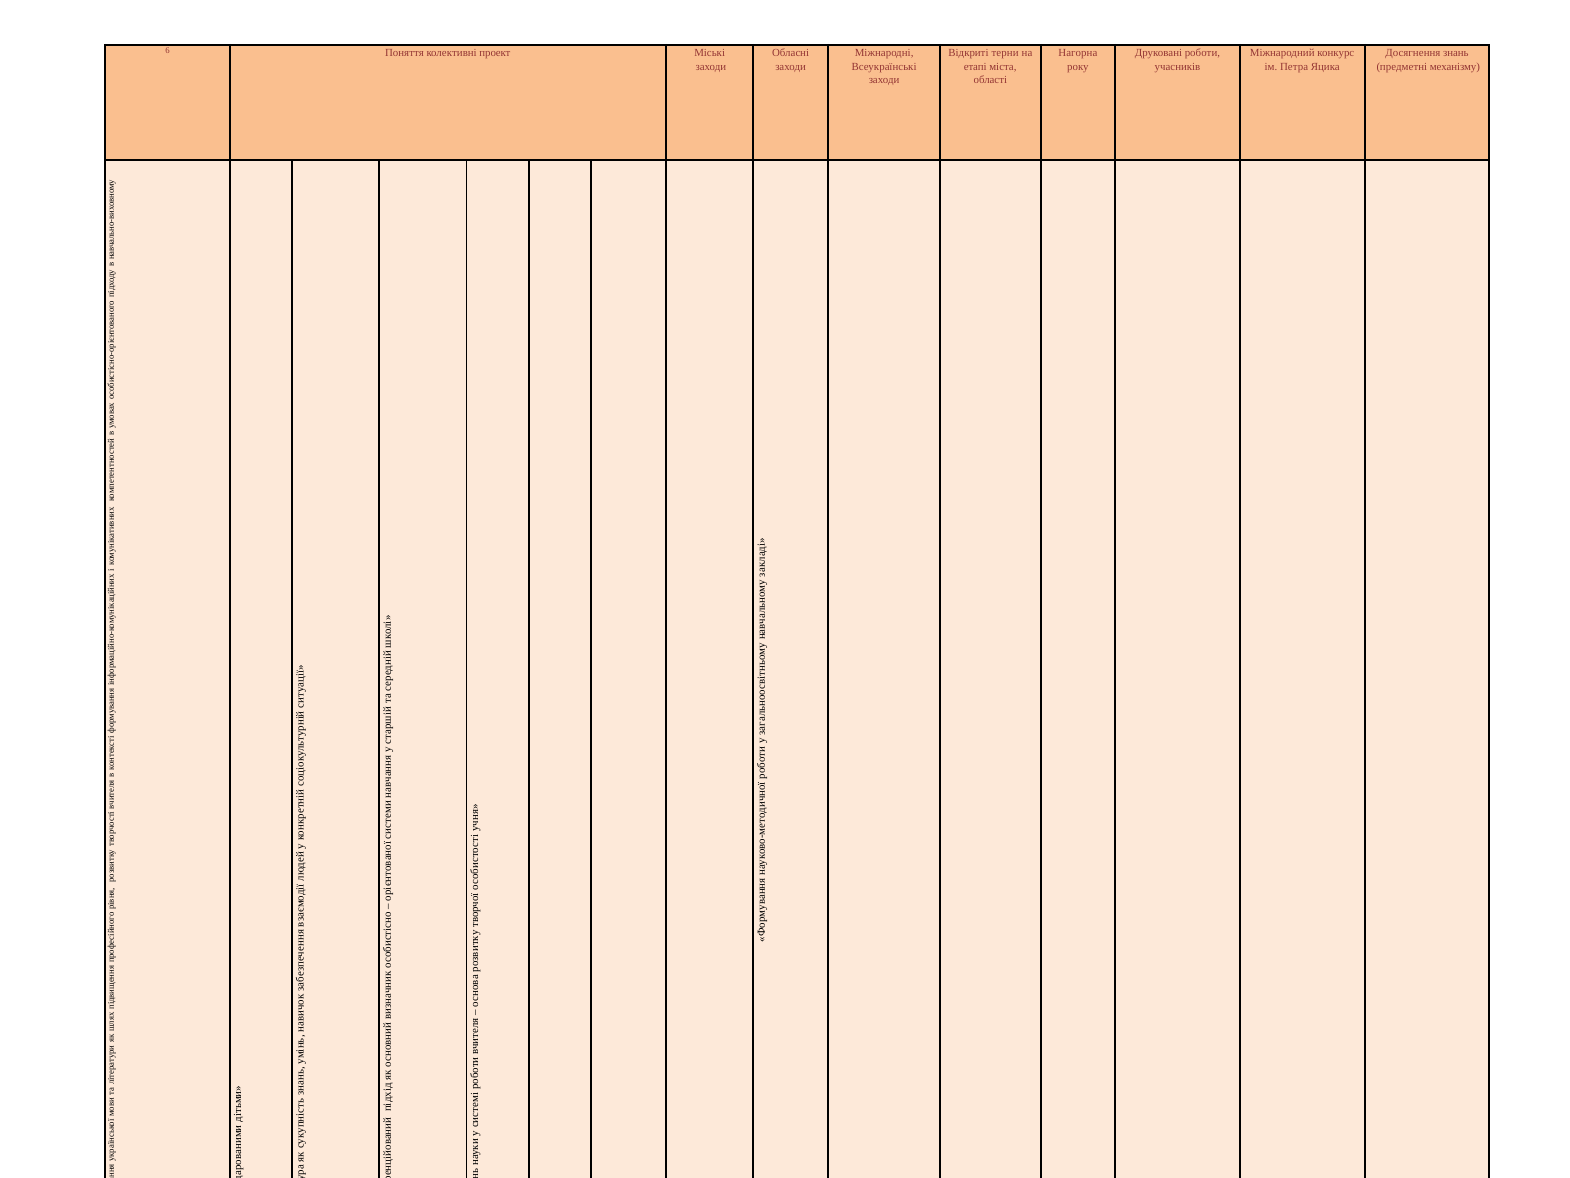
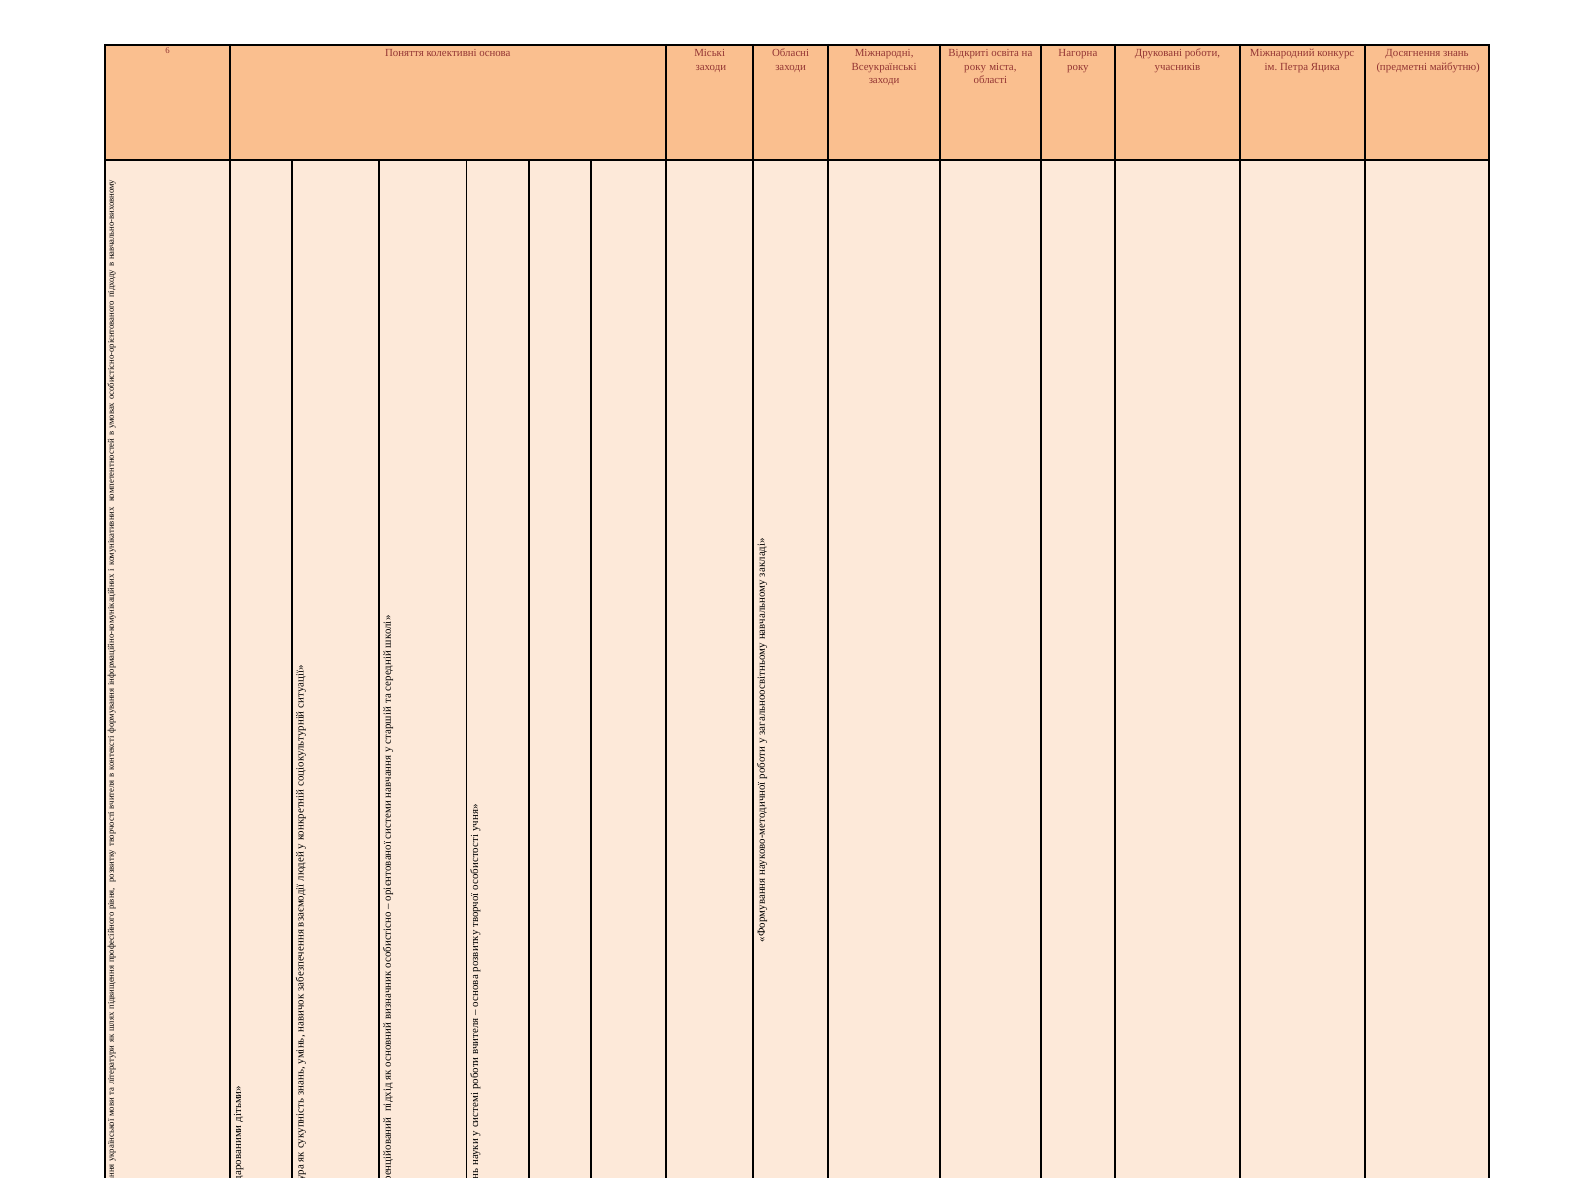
проект: проект -> основа
Відкриті терни: терни -> освіта
етапі at (975, 67): етапі -> року
механізму: механізму -> майбутню
